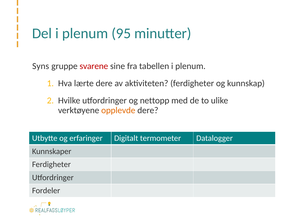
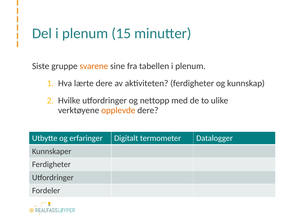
95: 95 -> 15
Syns: Syns -> Siste
svarene colour: red -> orange
